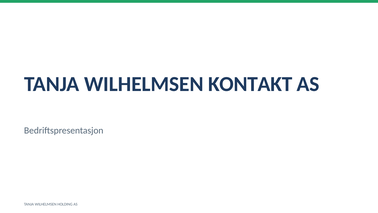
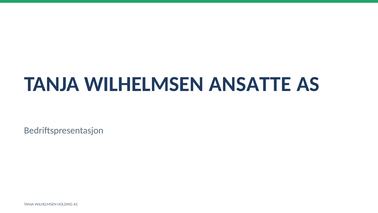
KONTAKT: KONTAKT -> ANSATTE
